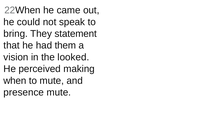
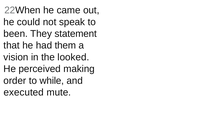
bring: bring -> been
when: when -> order
to mute: mute -> while
presence: presence -> executed
